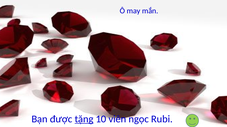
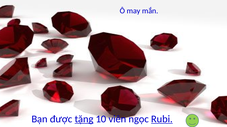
Rubi underline: none -> present
